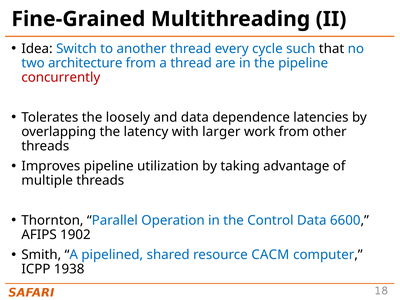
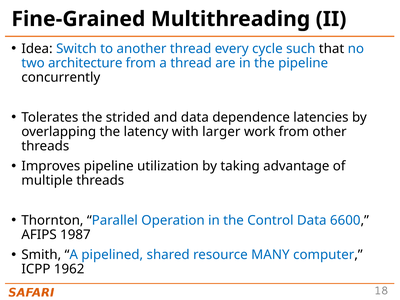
concurrently colour: red -> black
loosely: loosely -> strided
1902: 1902 -> 1987
CACM: CACM -> MANY
1938: 1938 -> 1962
